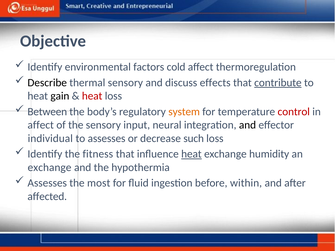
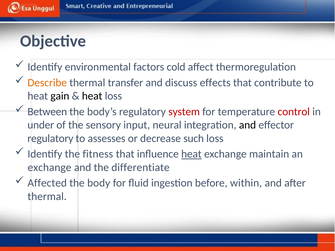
Describe colour: black -> orange
thermal sensory: sensory -> transfer
contribute underline: present -> none
heat at (92, 96) colour: red -> black
system colour: orange -> red
affect at (41, 125): affect -> under
individual at (50, 139): individual -> regulatory
humidity: humidity -> maintain
hypothermia: hypothermia -> differentiate
Assesses at (47, 183): Assesses -> Affected
most: most -> body
affected at (47, 197): affected -> thermal
